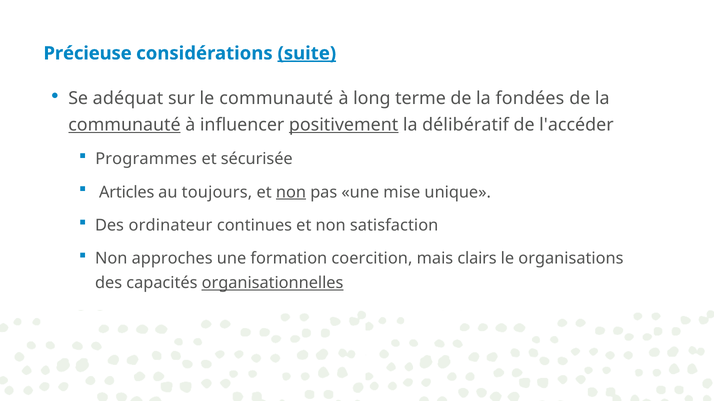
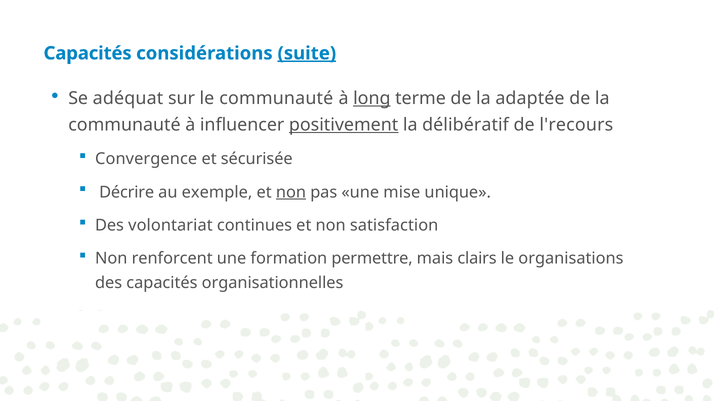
Précieuse at (88, 53): Précieuse -> Capacités
long underline: none -> present
fondées: fondées -> adaptée
communauté at (124, 125) underline: present -> none
l'accéder: l'accéder -> l'recours
Programmes: Programmes -> Convergence
Articles: Articles -> Décrire
toujours: toujours -> exemple
ordinateur: ordinateur -> volontariat
approches: approches -> renforcent
coercition: coercition -> permettre
organisationnelles underline: present -> none
